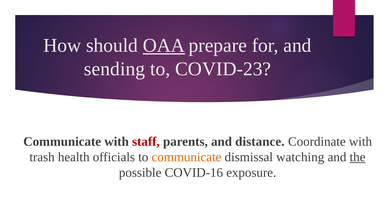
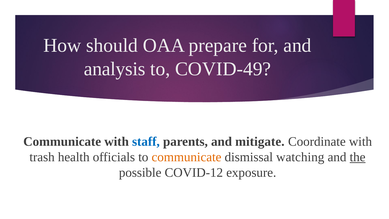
OAA underline: present -> none
sending: sending -> analysis
COVID-23: COVID-23 -> COVID-49
staff colour: red -> blue
distance: distance -> mitigate
COVID-16: COVID-16 -> COVID-12
